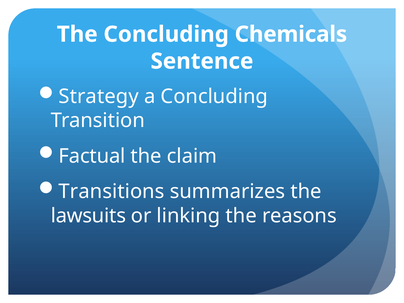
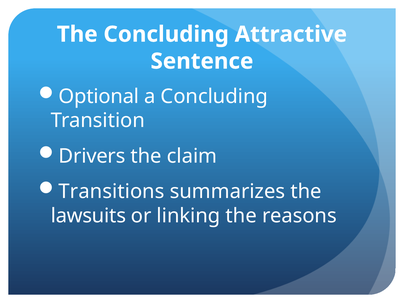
Chemicals: Chemicals -> Attractive
Strategy: Strategy -> Optional
Factual: Factual -> Drivers
